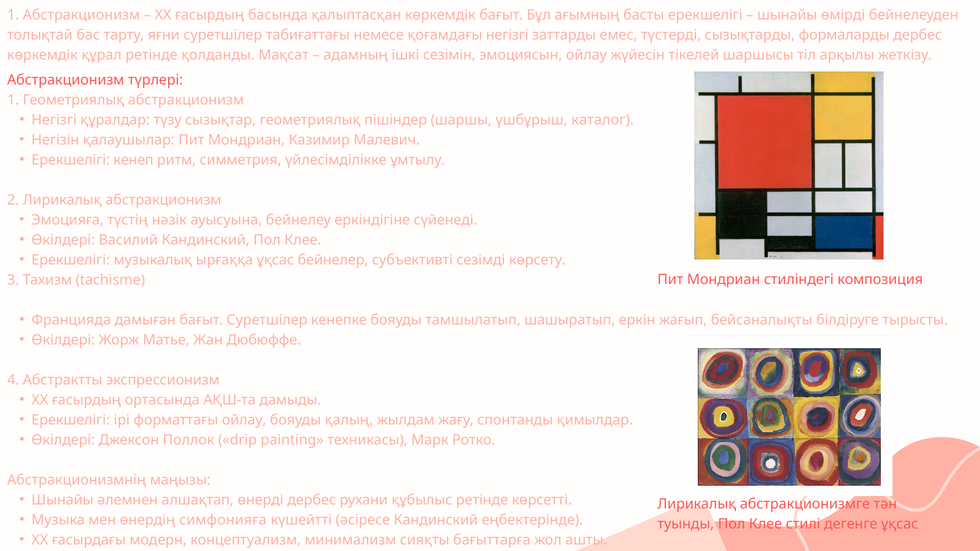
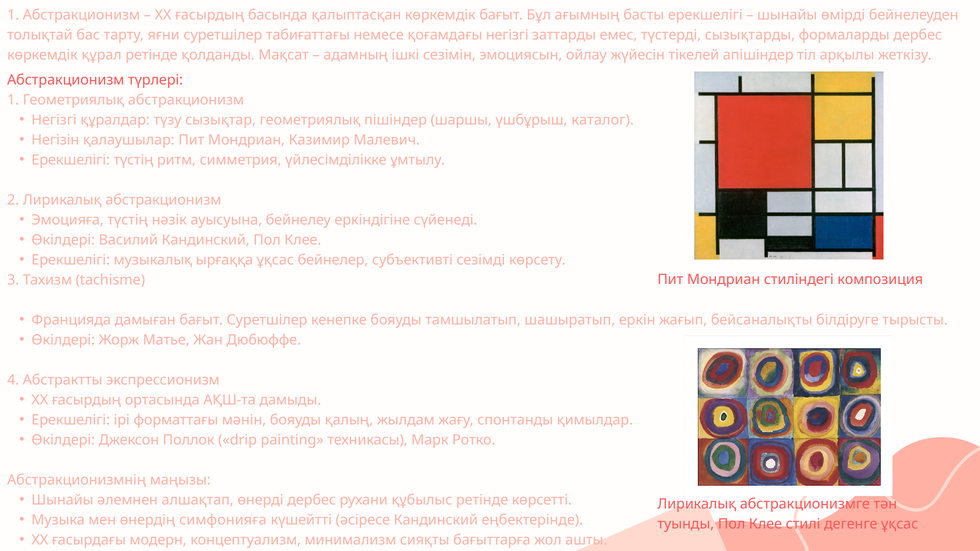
шаршысы: шаршысы -> aпішіндер
Ерекшелігі кенеп: кенеп -> түстің
форматтағы ойлау: ойлау -> мәнін
